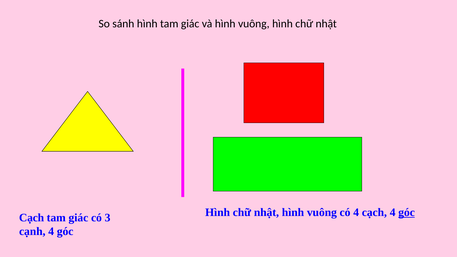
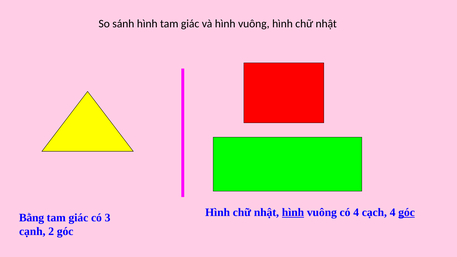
hình at (293, 212) underline: none -> present
Cạch at (32, 218): Cạch -> Bằng
cạnh 4: 4 -> 2
